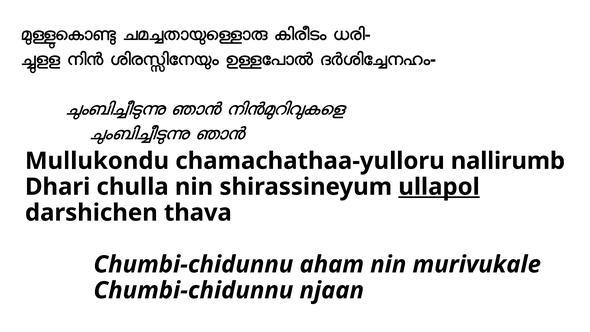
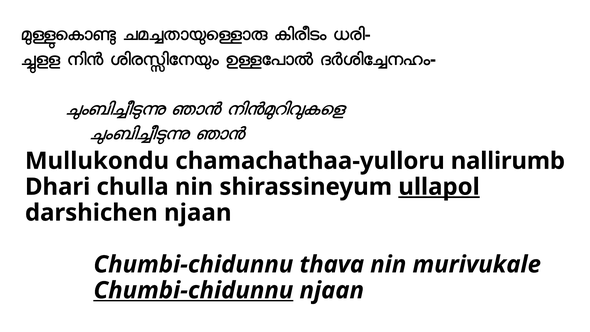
darshichen thava: thava -> njaan
aham: aham -> thava
Chumbi-chidunnu at (193, 290) underline: none -> present
